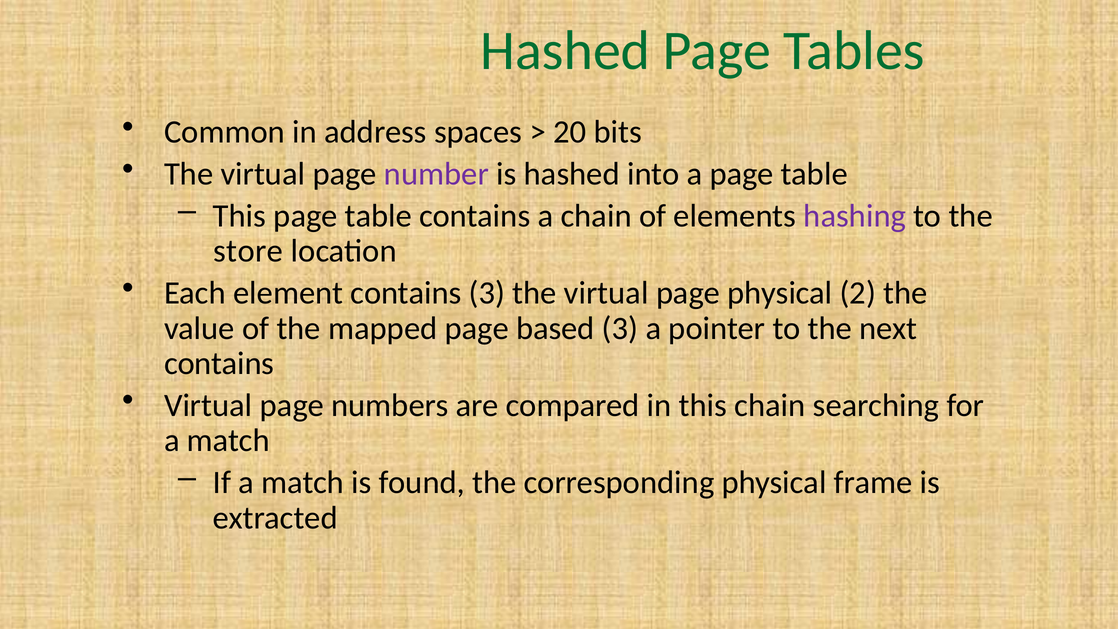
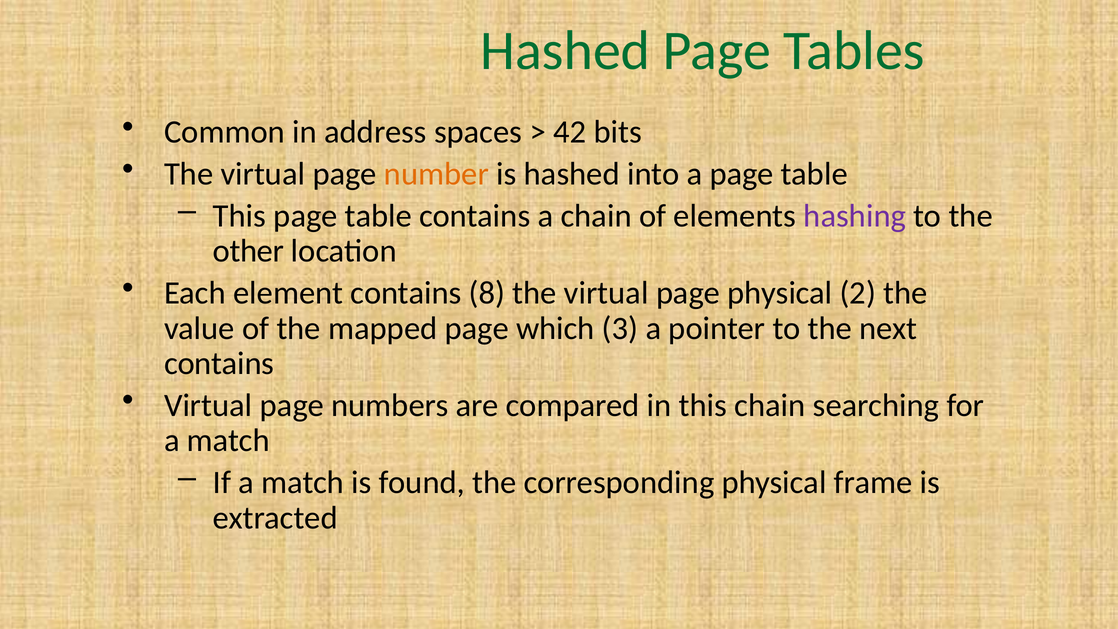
20: 20 -> 42
number colour: purple -> orange
store: store -> other
contains 3: 3 -> 8
based: based -> which
